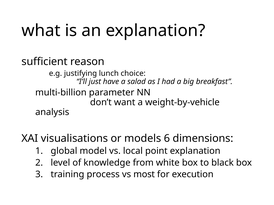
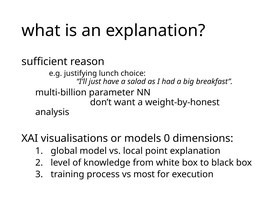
weight-by-vehicle: weight-by-vehicle -> weight-by-honest
6: 6 -> 0
